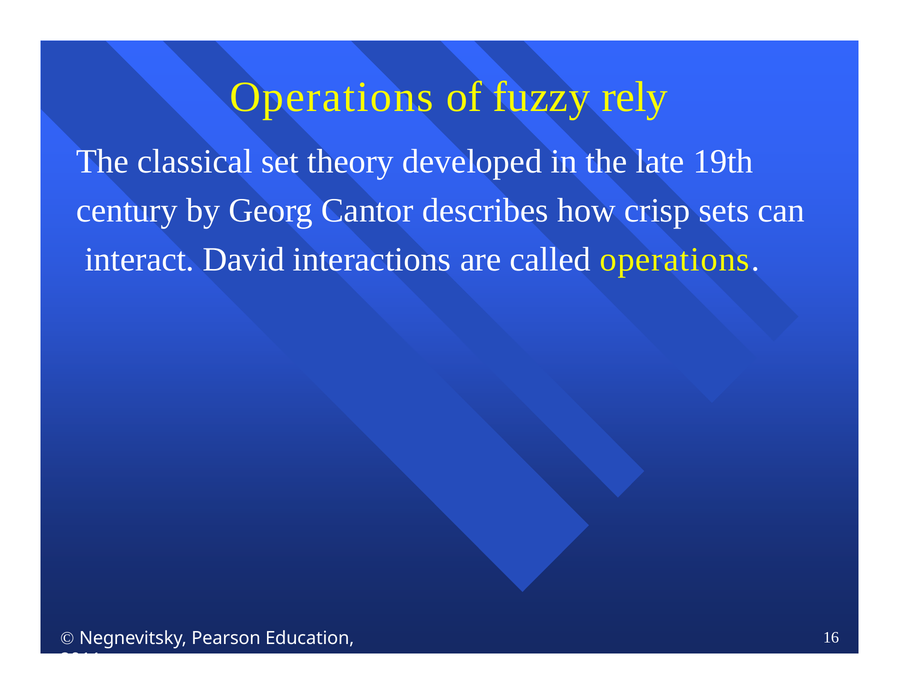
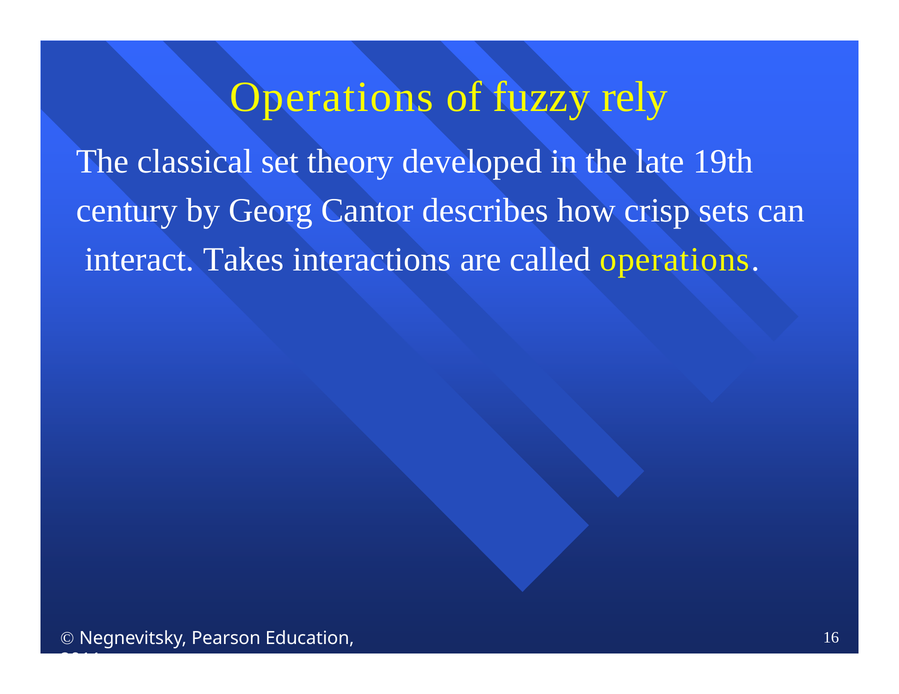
David: David -> Takes
